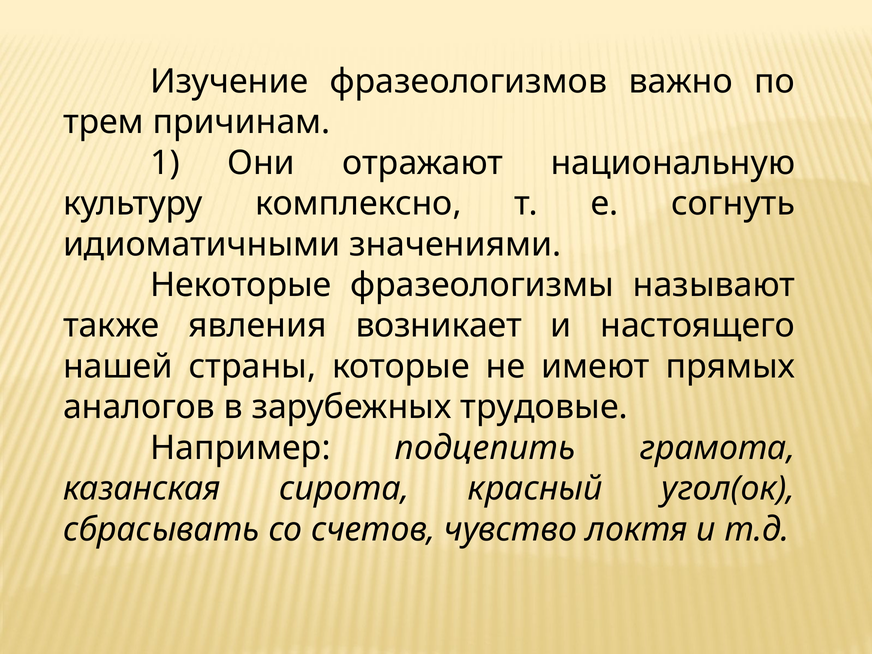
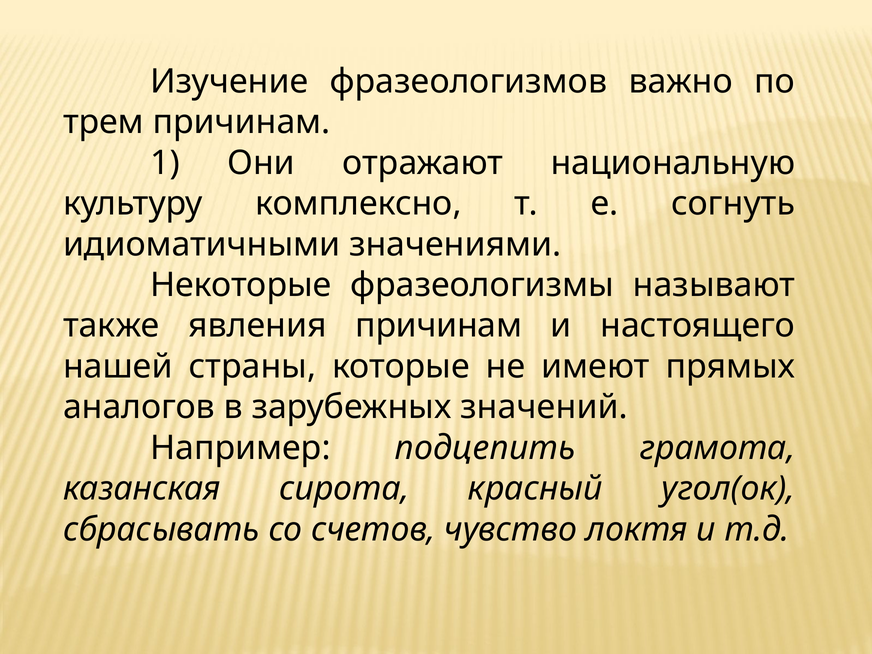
явления возникает: возникает -> причинам
трудовые: трудовые -> значений
